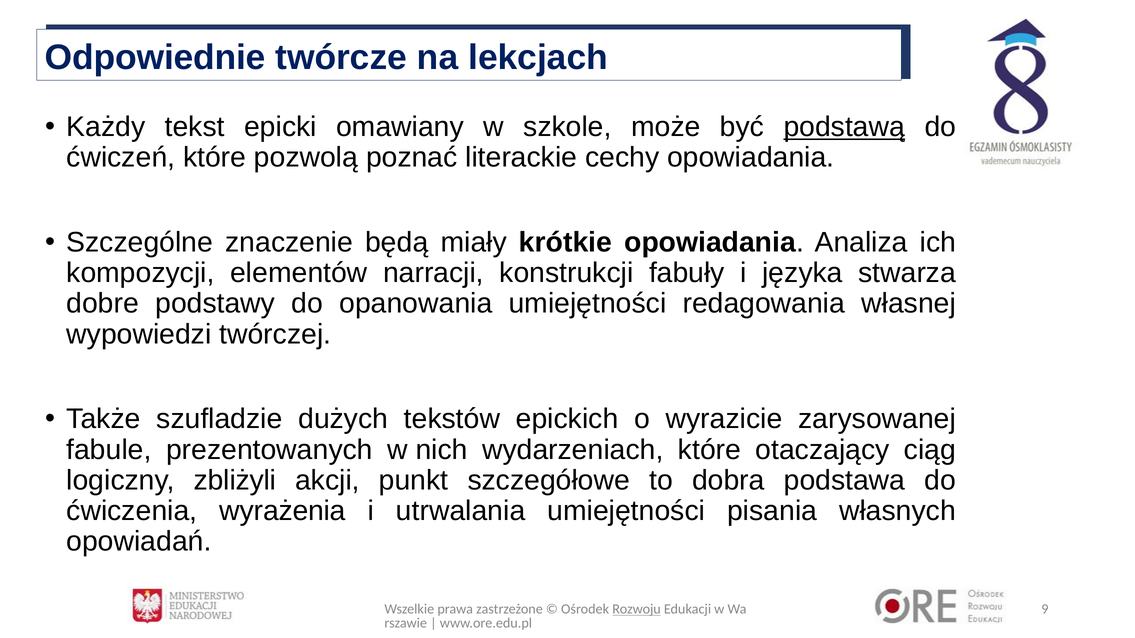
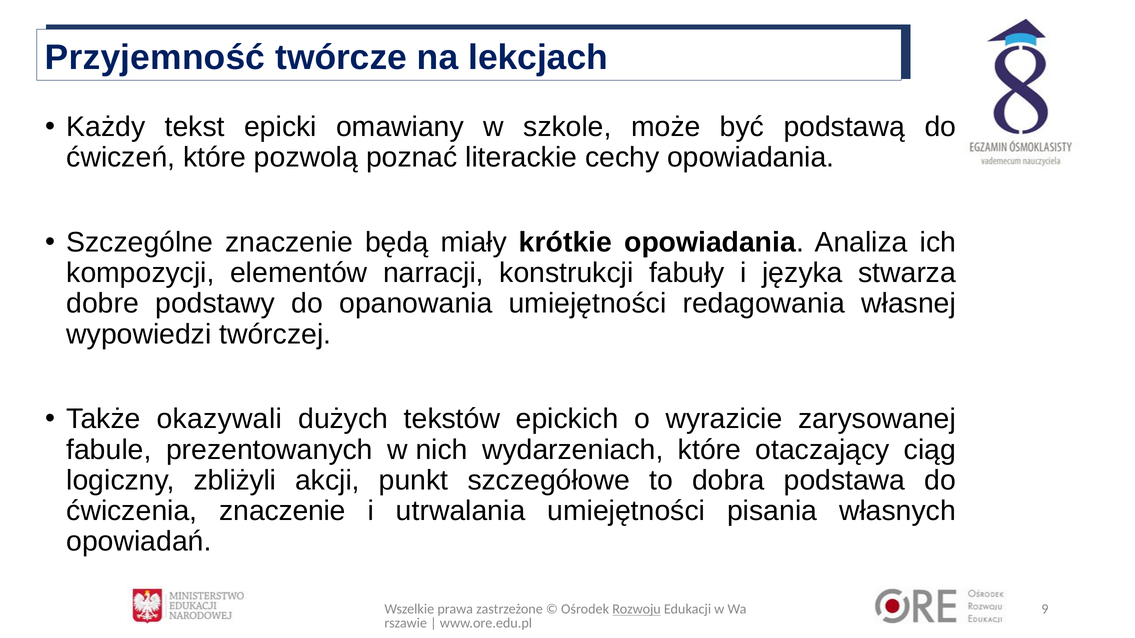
Odpowiednie: Odpowiednie -> Przyjemność
podstawą underline: present -> none
szufladzie: szufladzie -> okazywali
ćwiczenia wyrażenia: wyrażenia -> znaczenie
